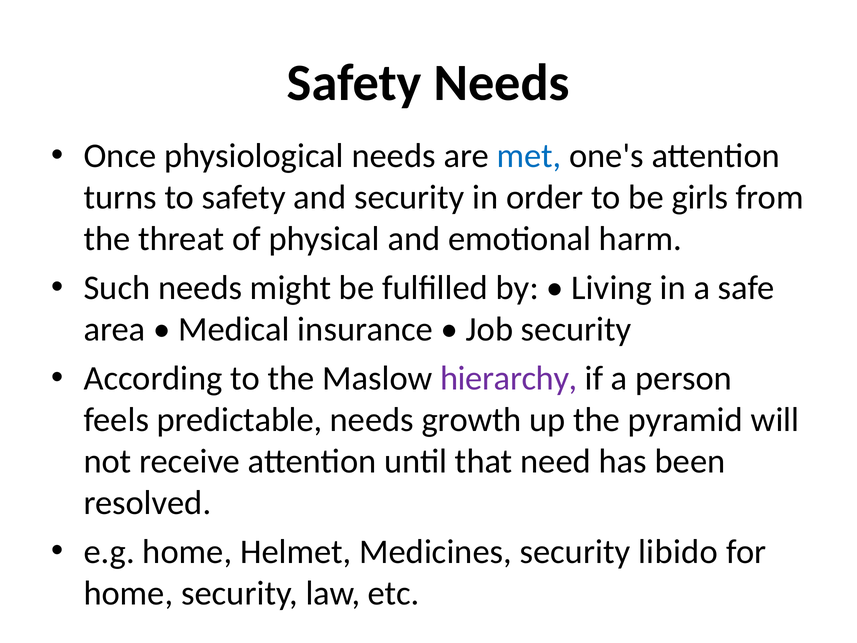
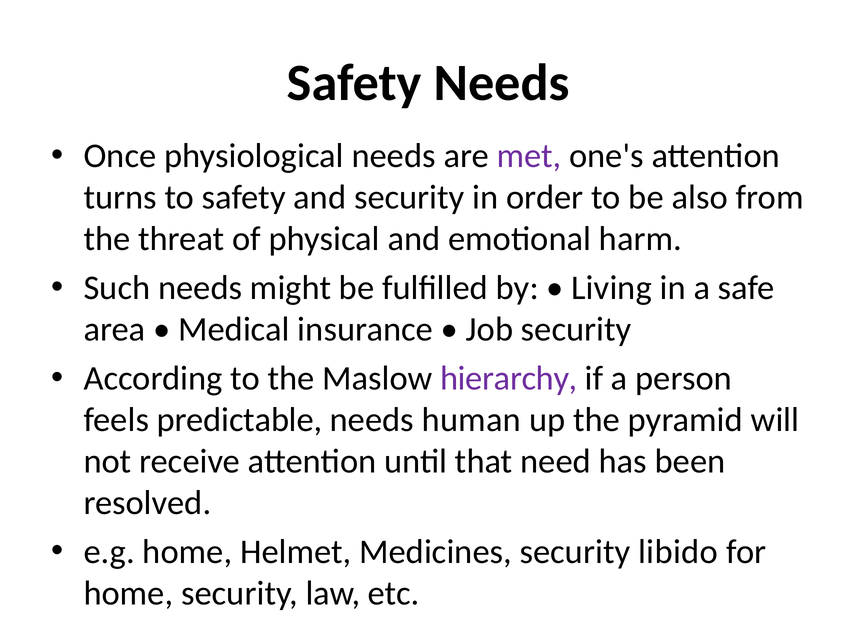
met colour: blue -> purple
girls: girls -> also
growth: growth -> human
